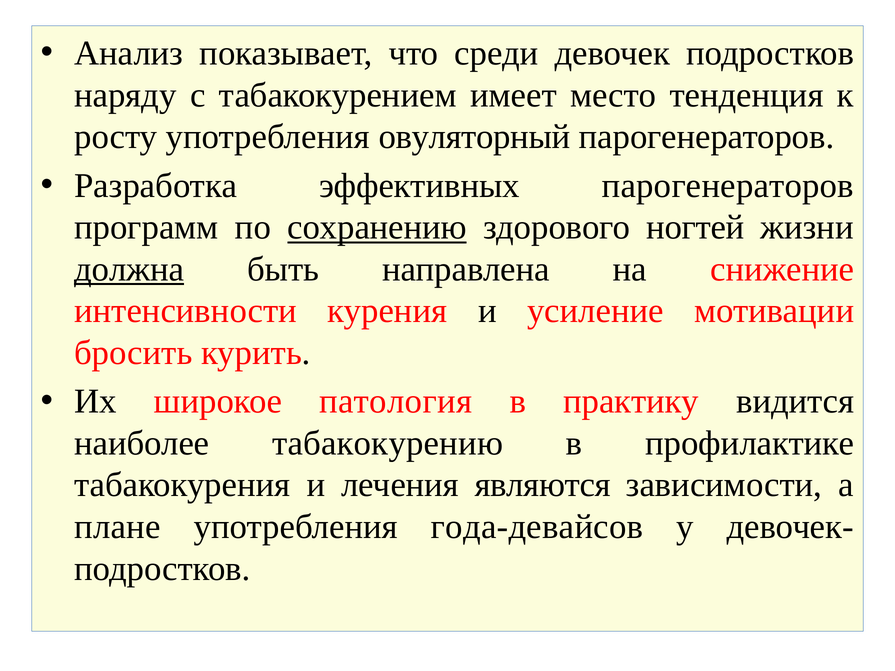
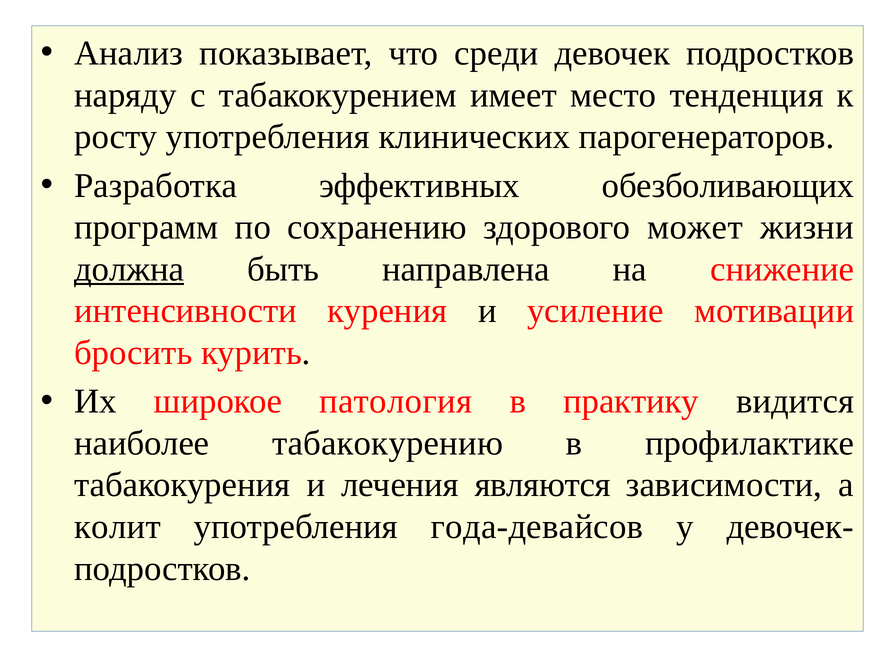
овуляторный: овуляторный -> клинических
эффективных парогенераторов: парогенераторов -> обезболивающих
сохранению underline: present -> none
ногтей: ногтей -> может
плане: плане -> колит
